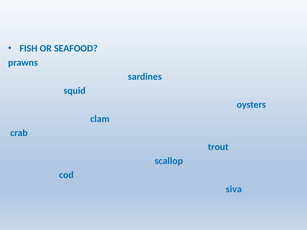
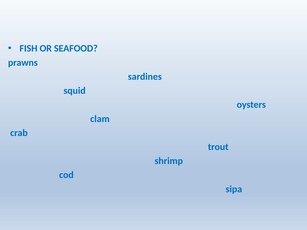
scallop: scallop -> shrimp
siva: siva -> sipa
